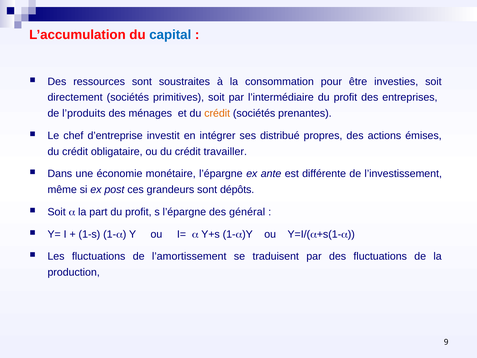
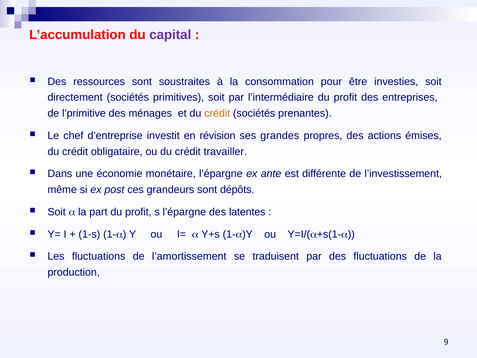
capital colour: blue -> purple
l’produits: l’produits -> l’primitive
intégrer: intégrer -> révision
distribué: distribué -> grandes
général: général -> latentes
